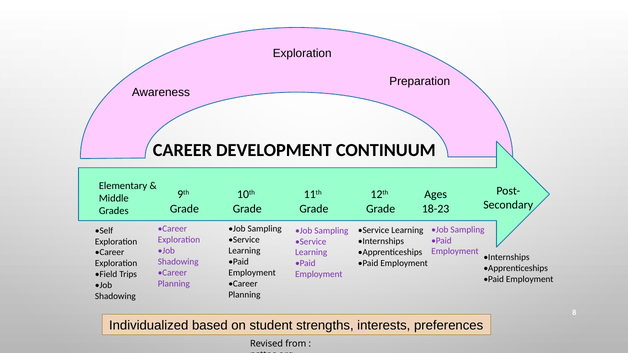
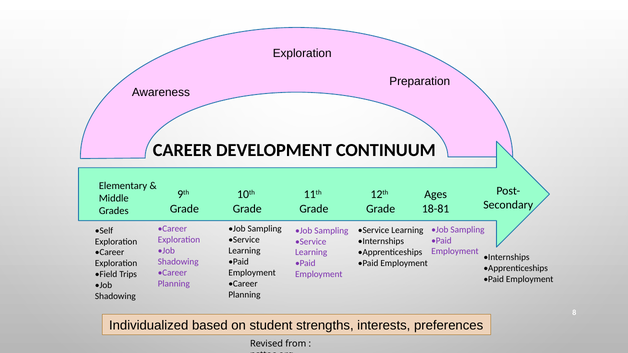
18-23: 18-23 -> 18-81
